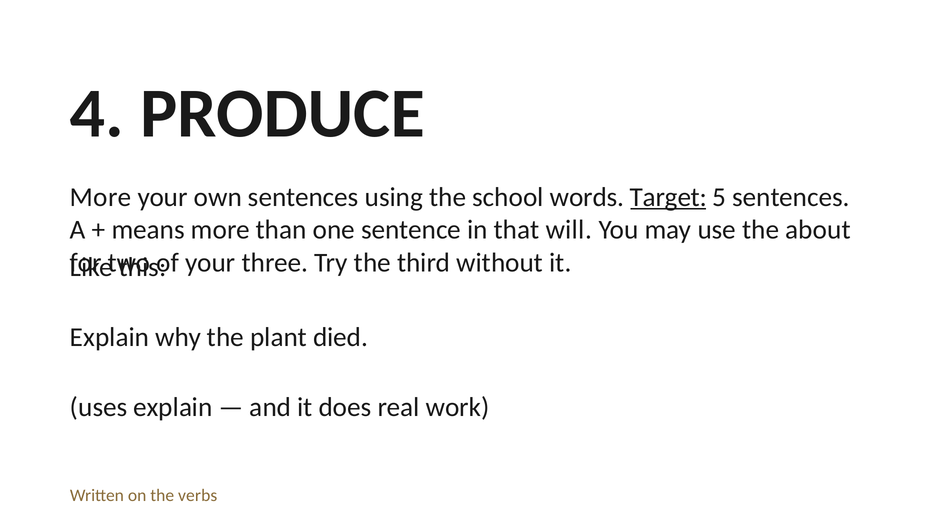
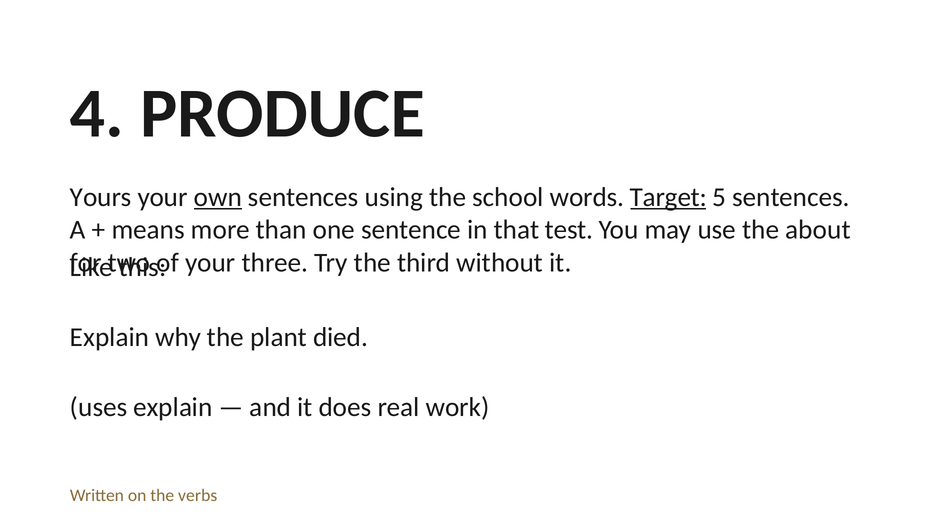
More at (101, 197): More -> Yours
own underline: none -> present
will: will -> test
